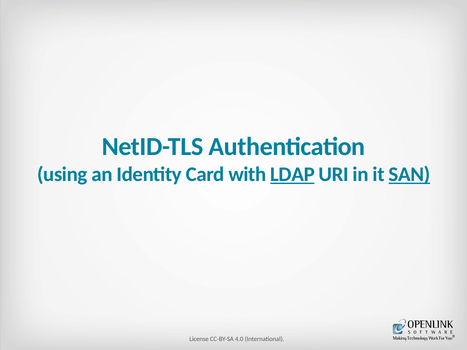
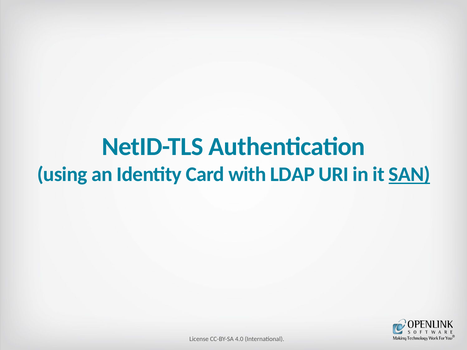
LDAP underline: present -> none
